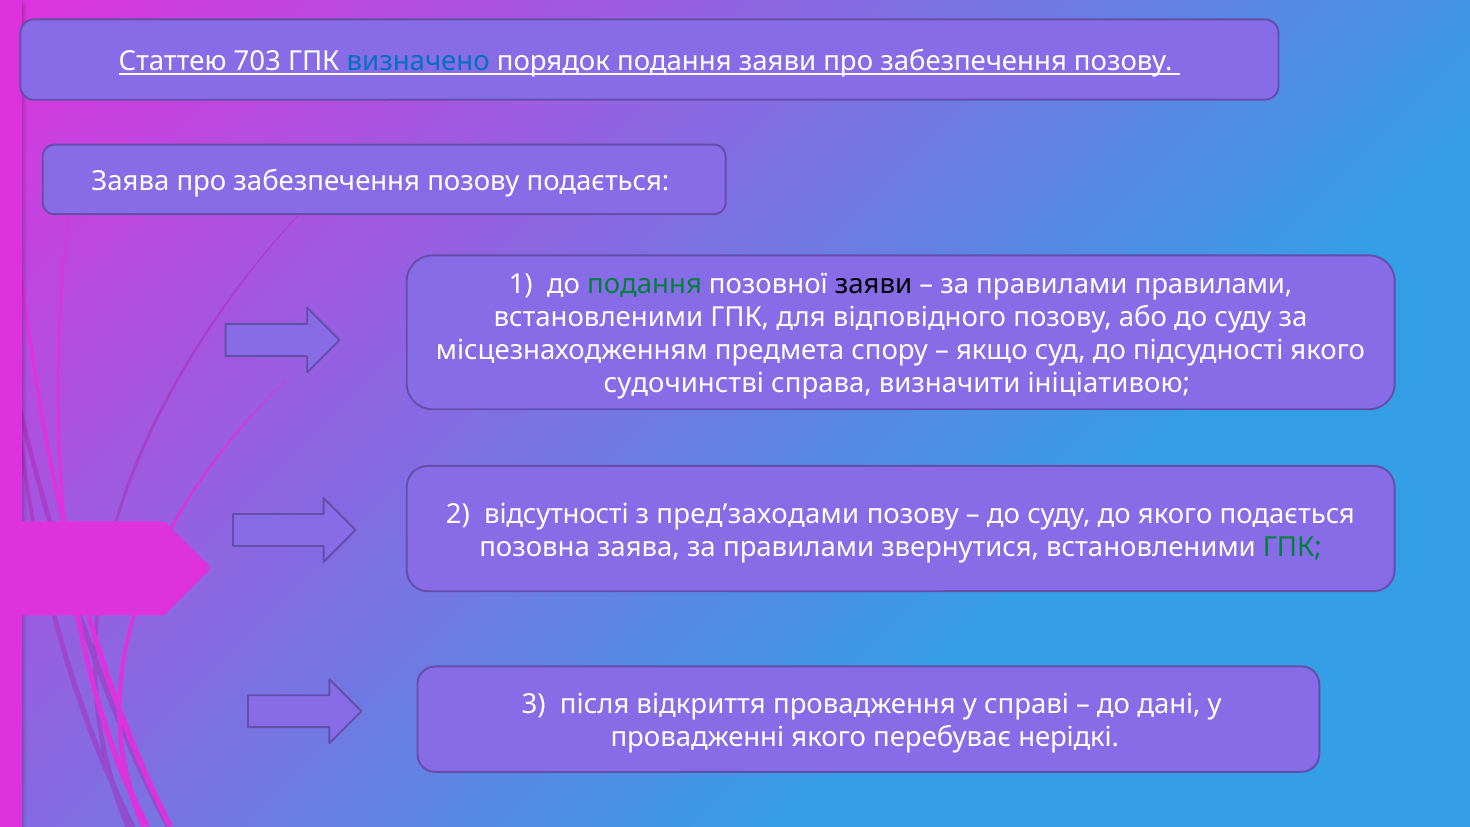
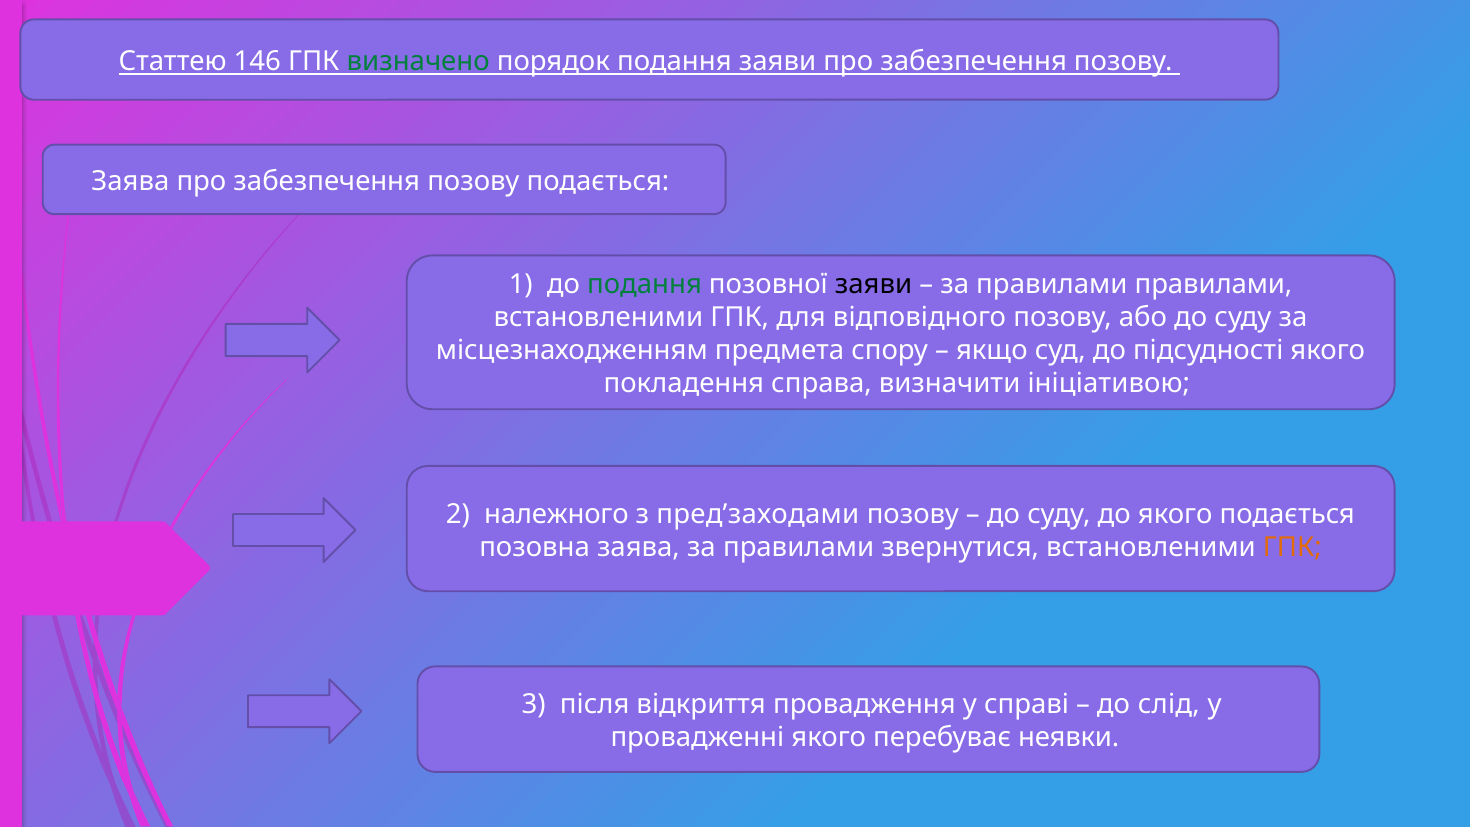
703: 703 -> 146
визначено colour: blue -> green
судочинстві: судочинстві -> покладення
відсутності: відсутності -> належного
ГПК at (1292, 547) colour: green -> orange
дані: дані -> слід
нерідкі: нерідкі -> неявки
